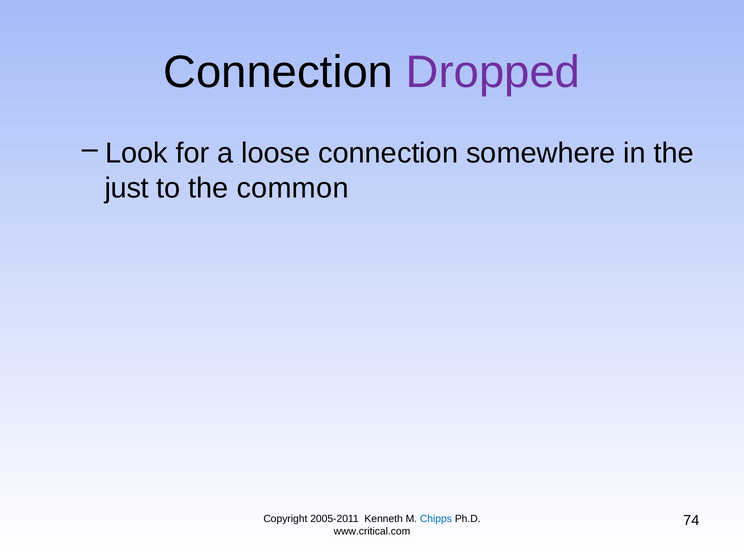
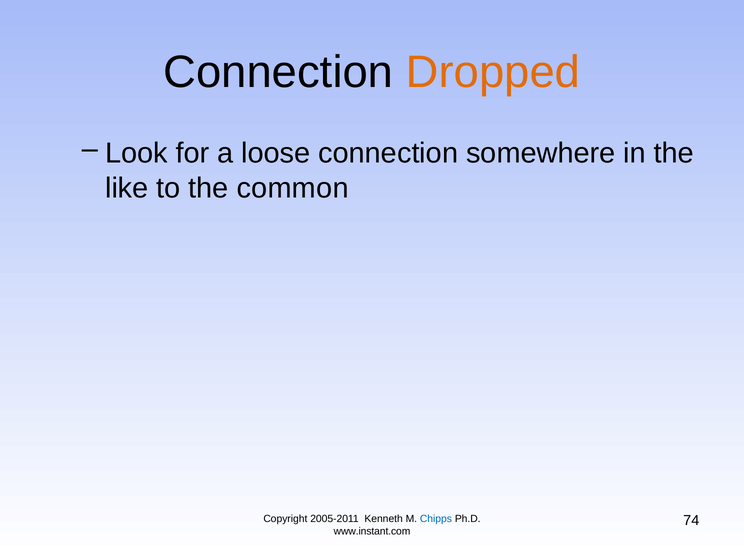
Dropped colour: purple -> orange
just: just -> like
www.critical.com: www.critical.com -> www.instant.com
